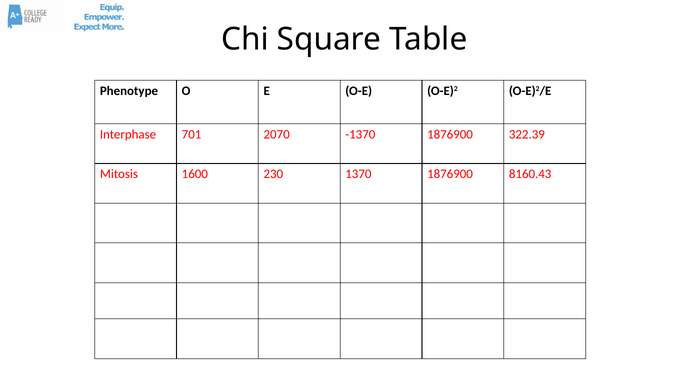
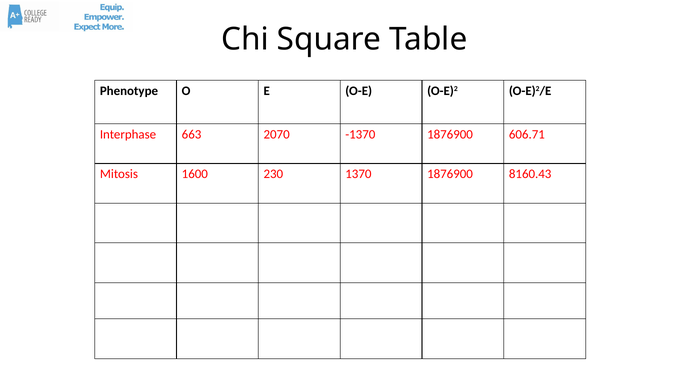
701: 701 -> 663
322.39: 322.39 -> 606.71
